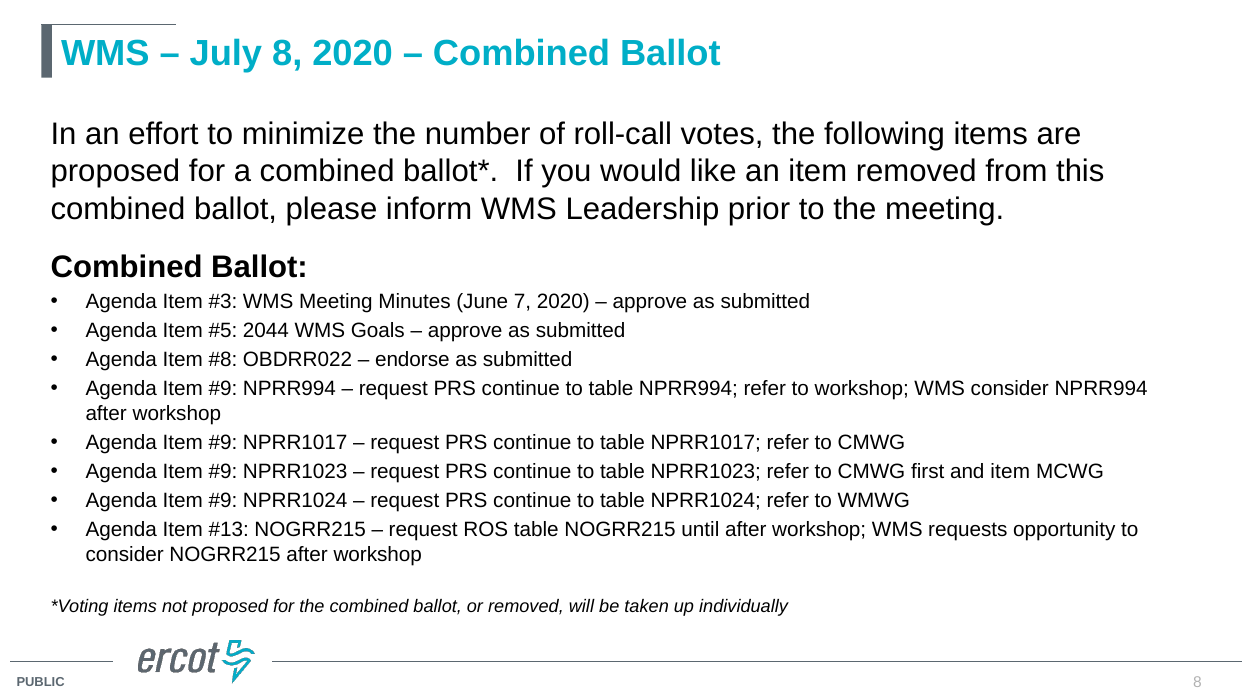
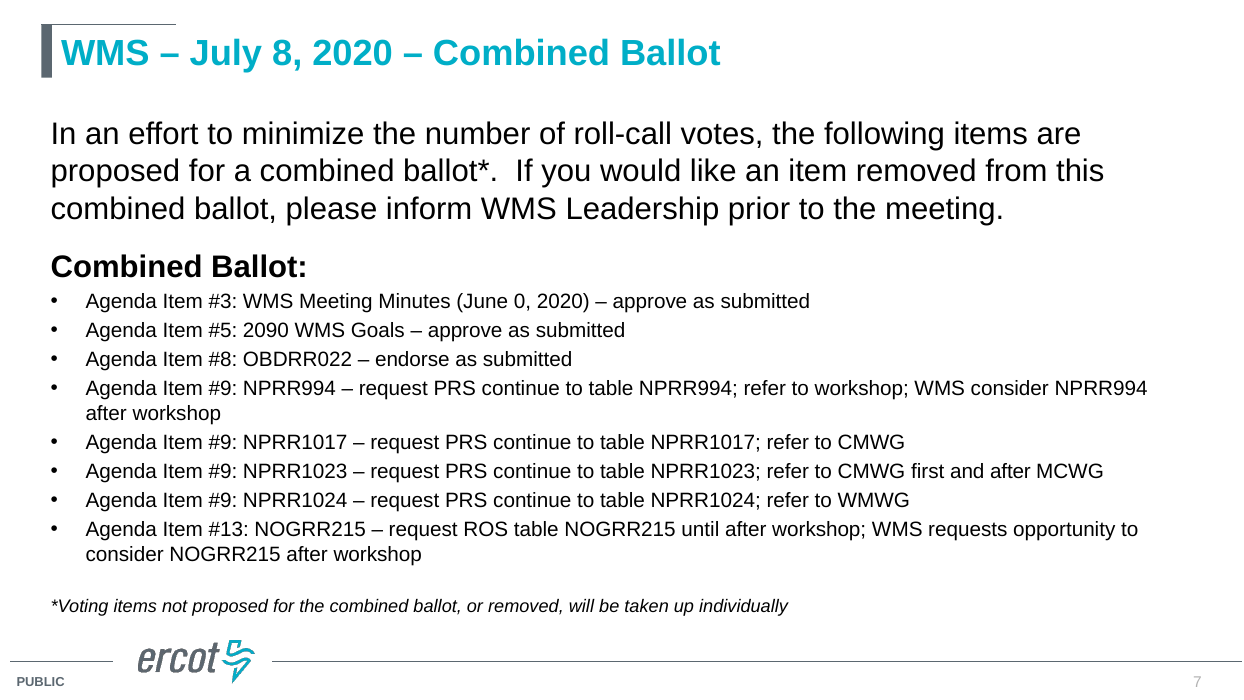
7: 7 -> 0
2044: 2044 -> 2090
and item: item -> after
8 at (1197, 682): 8 -> 7
